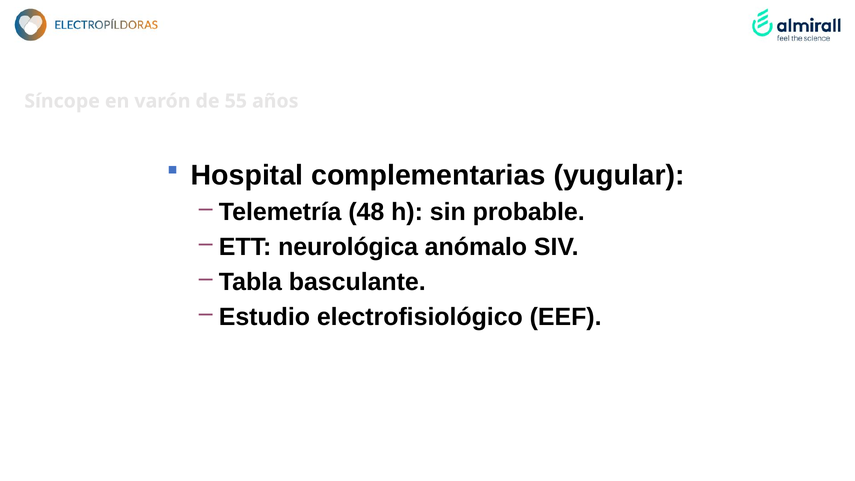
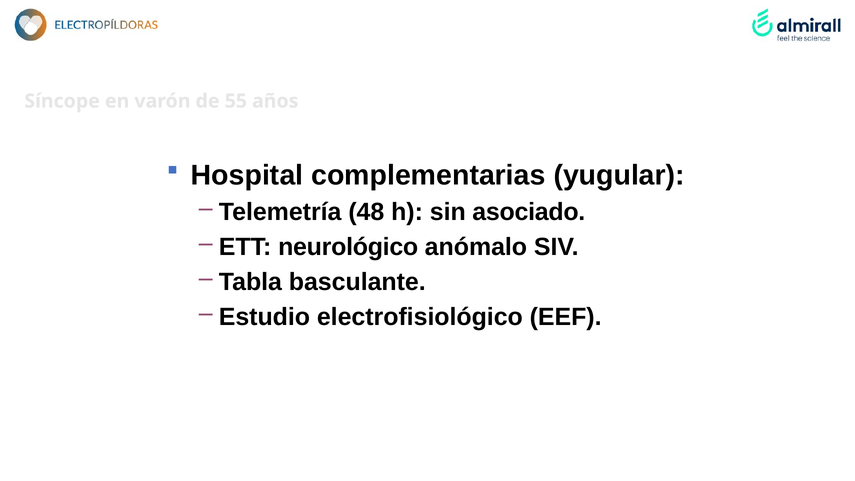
probable: probable -> asociado
neurológica: neurológica -> neurológico
